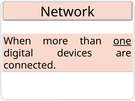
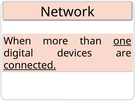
connected underline: none -> present
